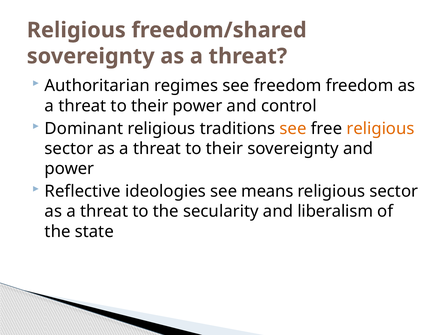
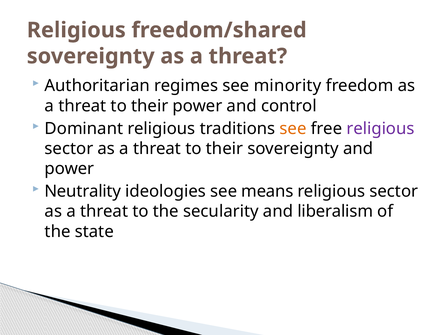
see freedom: freedom -> minority
religious at (380, 129) colour: orange -> purple
Reflective: Reflective -> Neutrality
